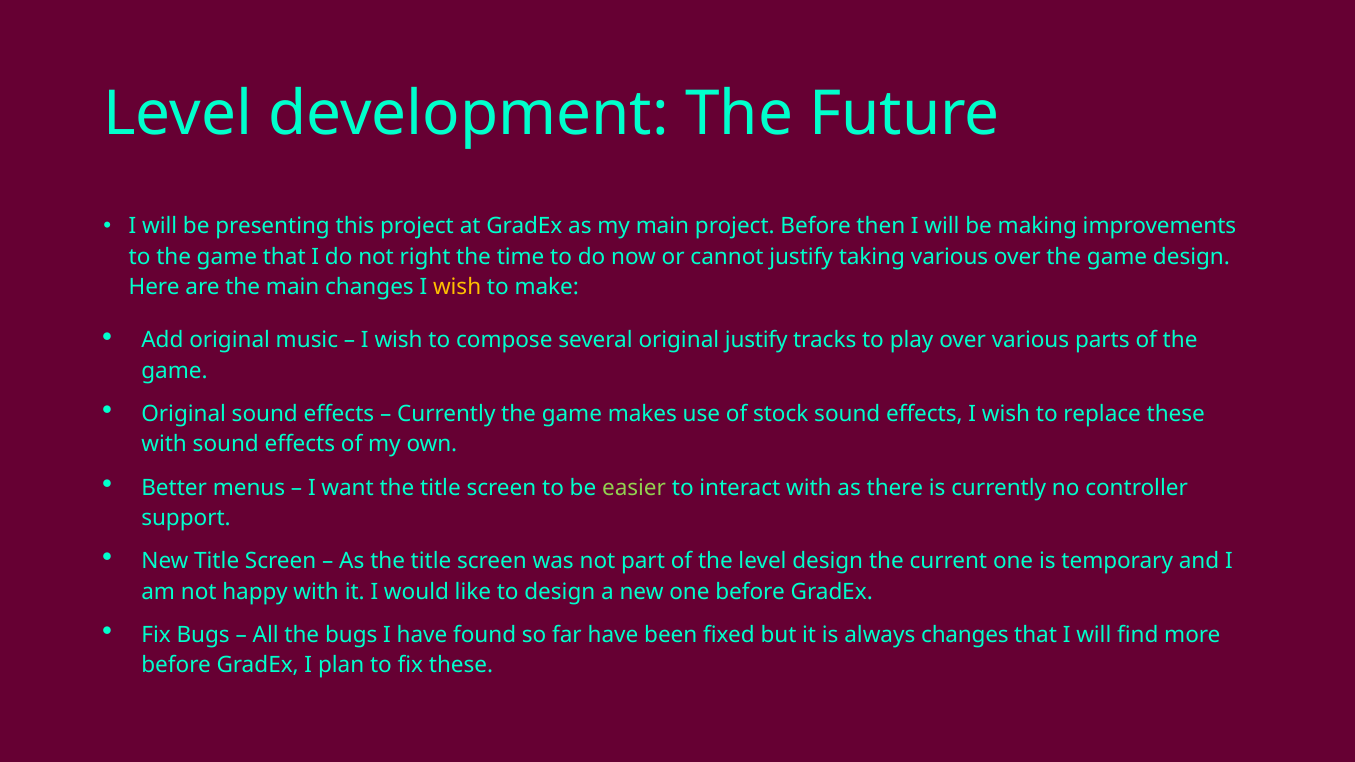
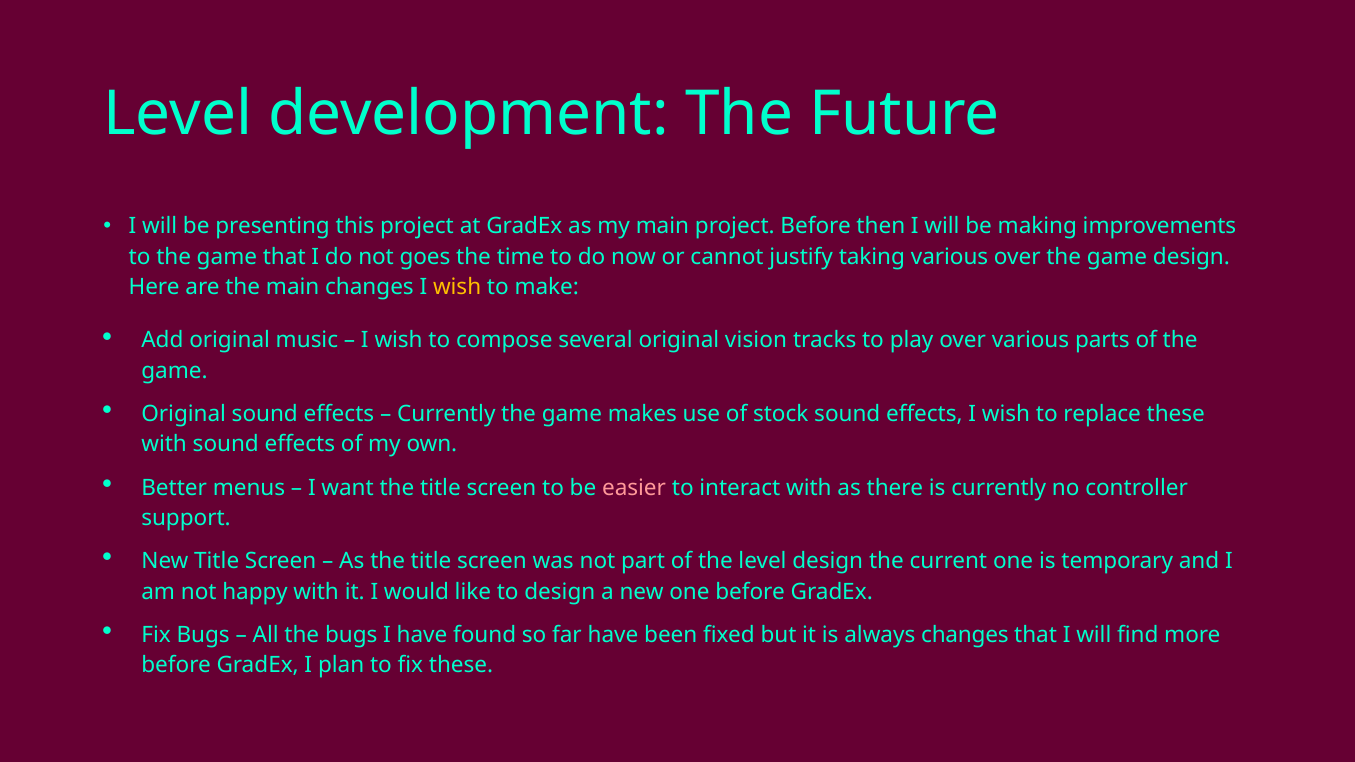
right: right -> goes
original justify: justify -> vision
easier colour: light green -> pink
